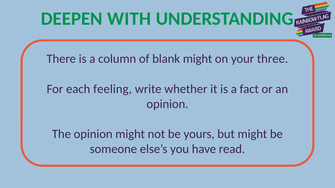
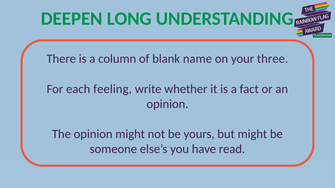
WITH: WITH -> LONG
blank might: might -> name
